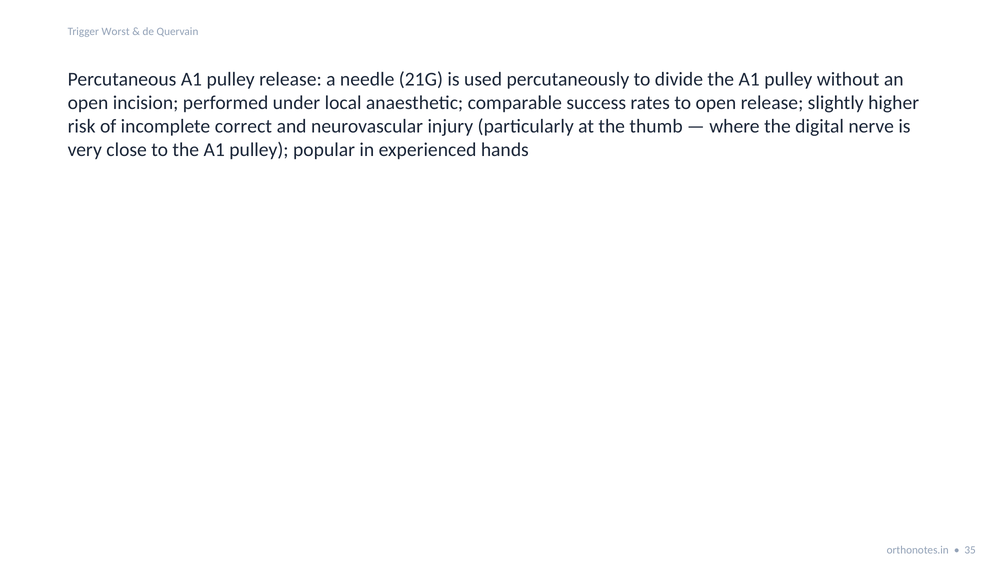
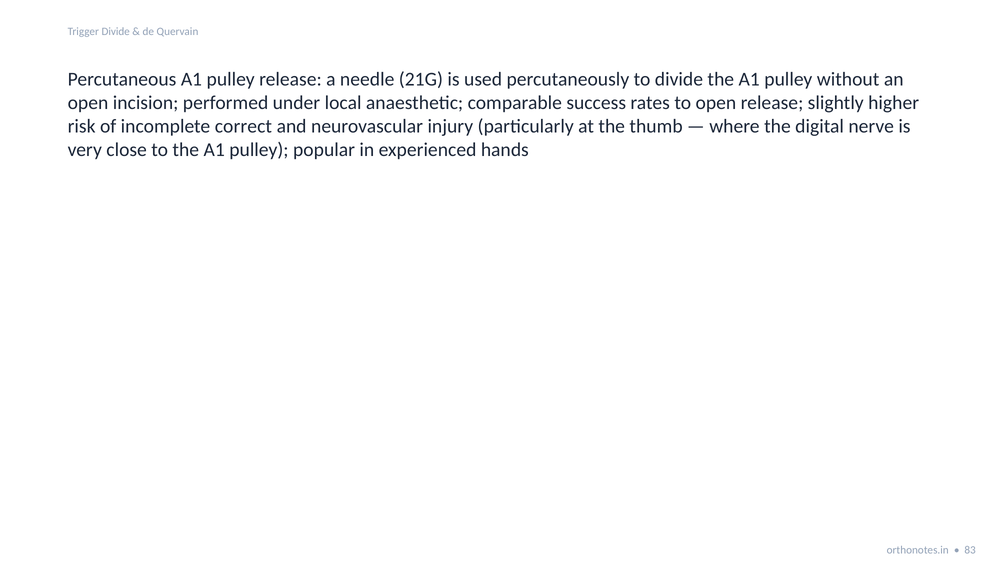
Trigger Worst: Worst -> Divide
35: 35 -> 83
